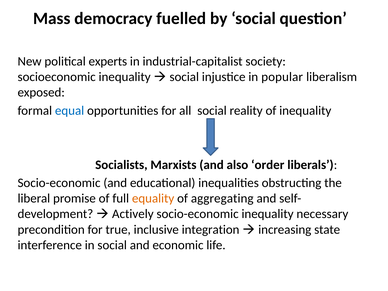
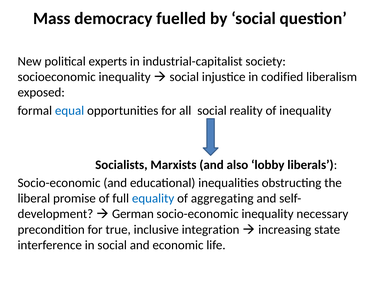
popular: popular -> codified
order: order -> lobby
equality colour: orange -> blue
Actively: Actively -> German
